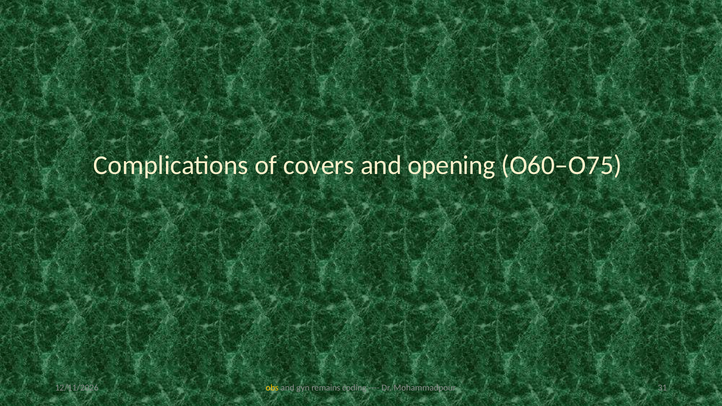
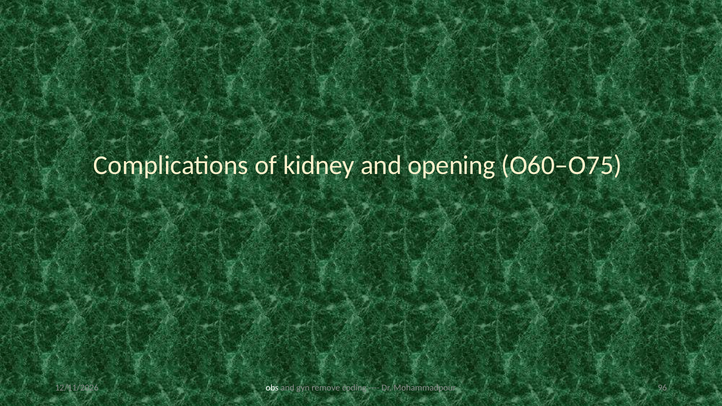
covers: covers -> kidney
obs colour: yellow -> white
remains: remains -> remove
31: 31 -> 96
